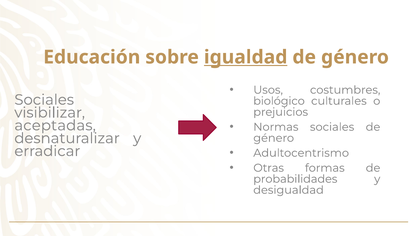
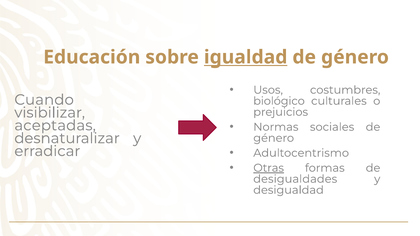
Sociales at (44, 100): Sociales -> Cuando
Otras underline: none -> present
probabilidades: probabilidades -> desigualdades
